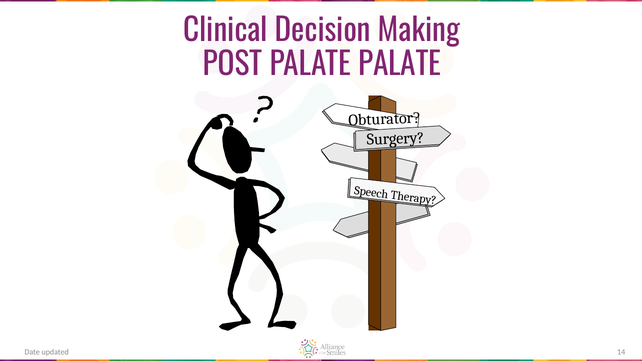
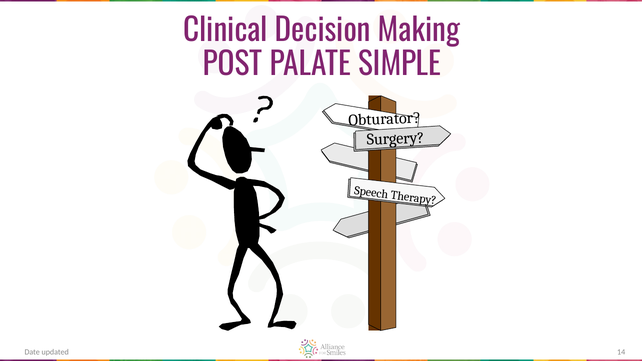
PALATE PALATE: PALATE -> SIMPLE
